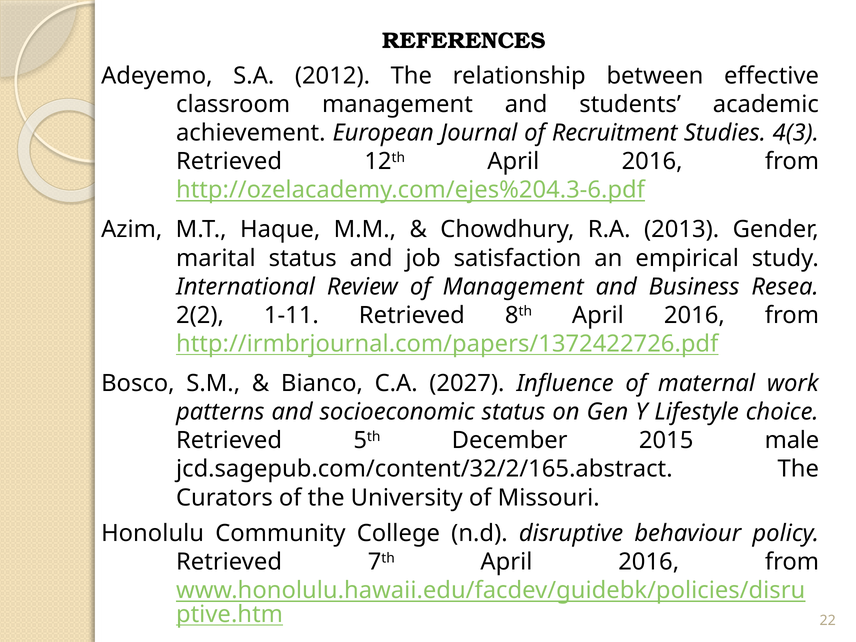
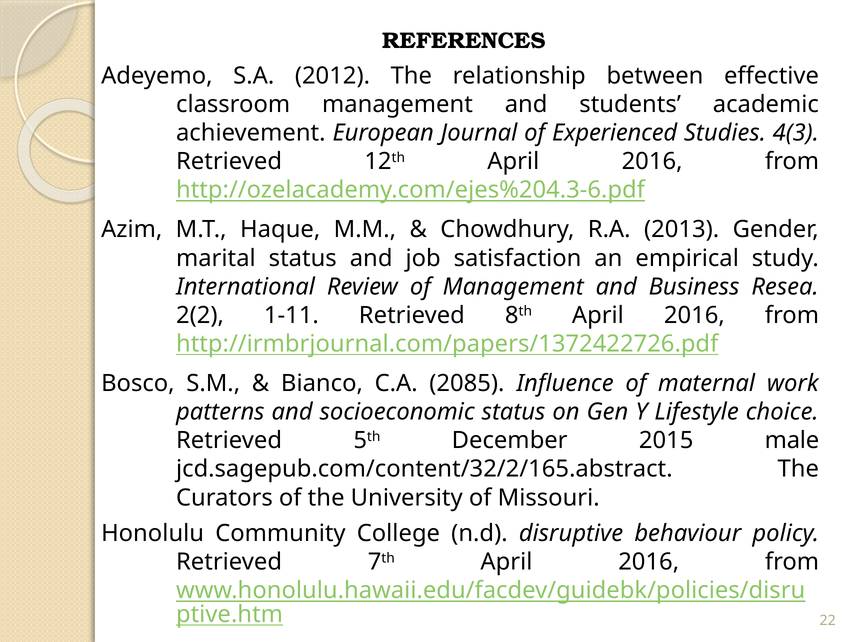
Recruitment: Recruitment -> Experienced
2027: 2027 -> 2085
